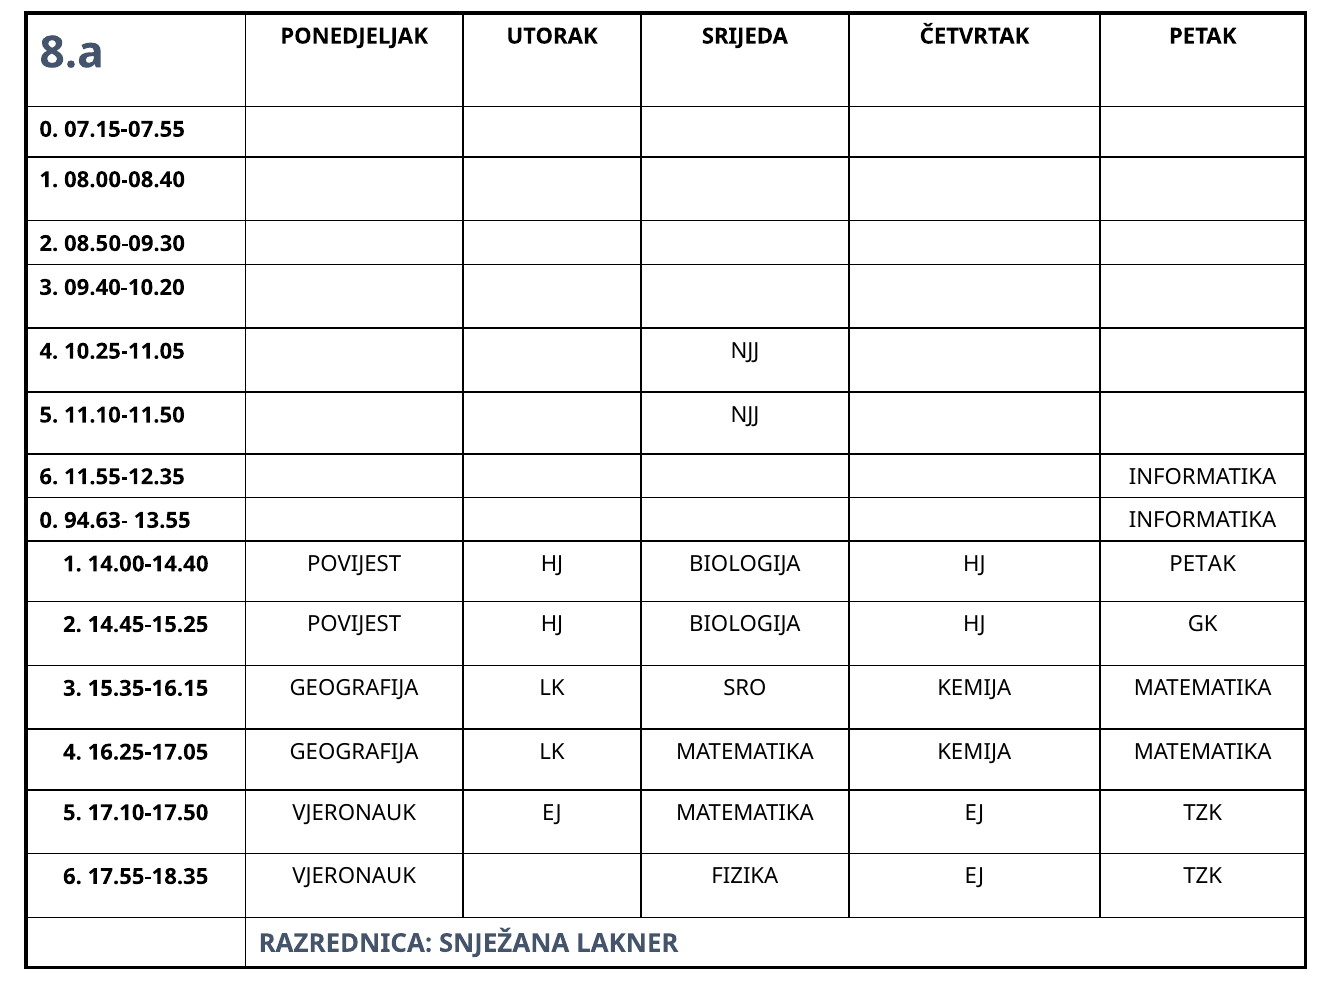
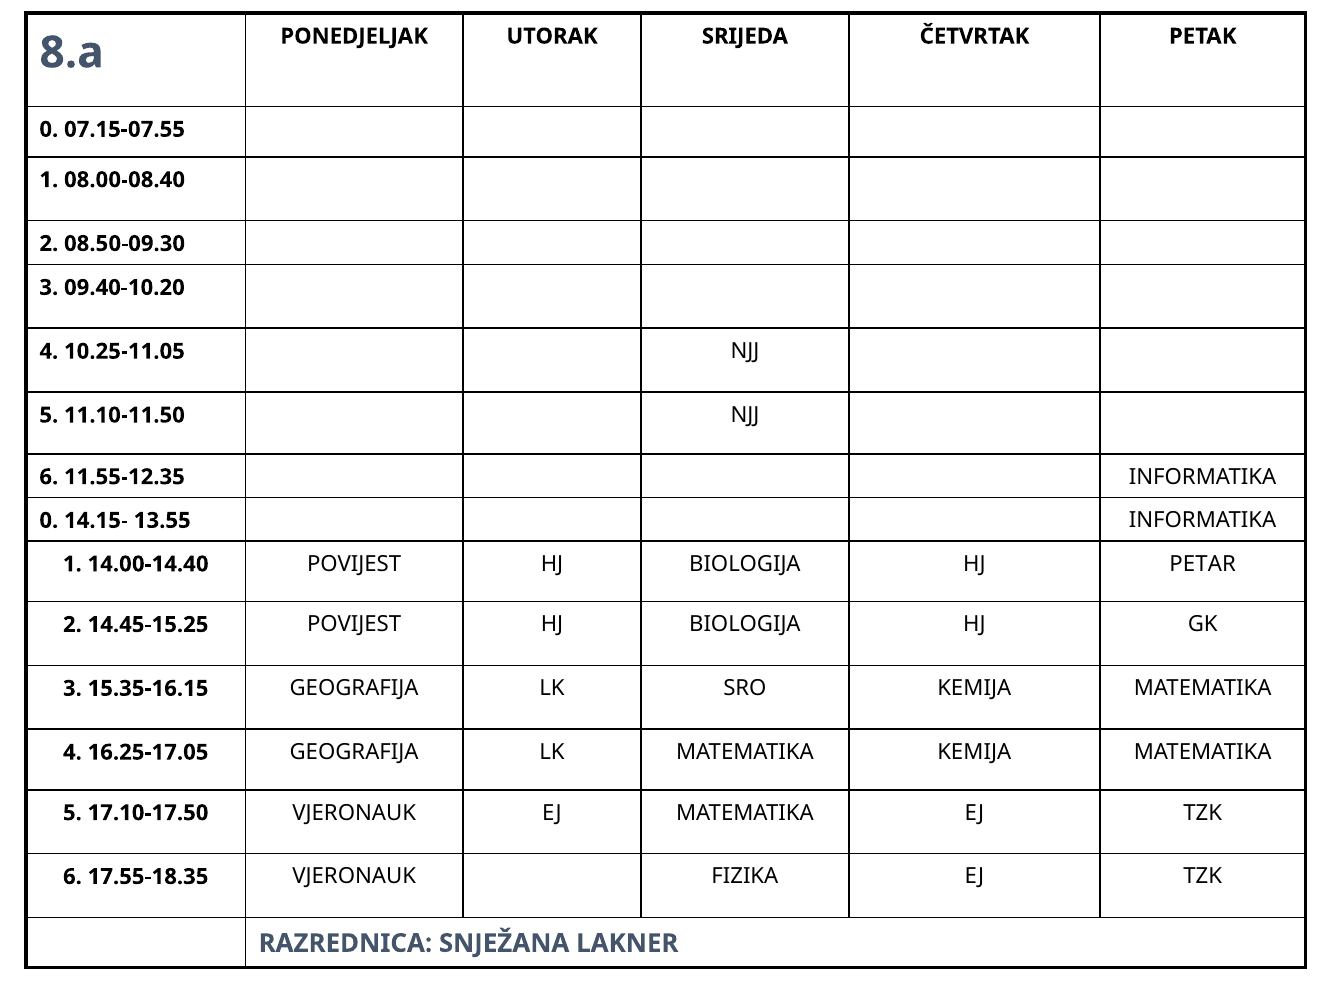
94.63-: 94.63- -> 14.15-
HJ PETAK: PETAK -> PETAR
